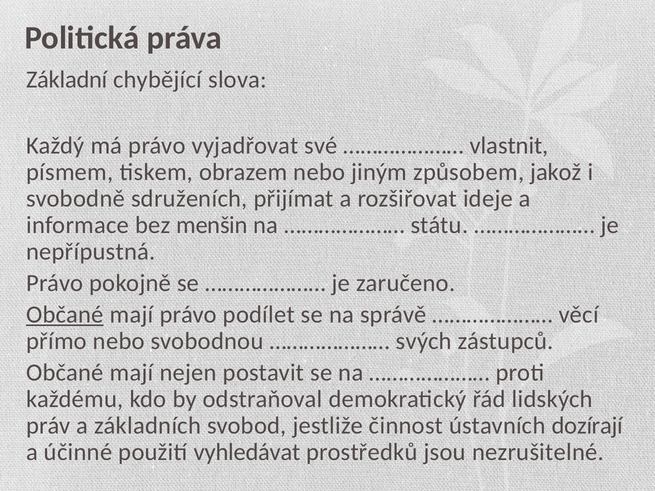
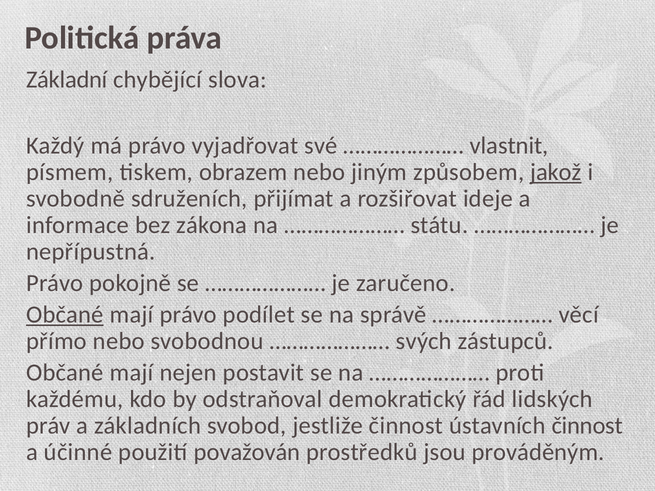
jakož underline: none -> present
menšin: menšin -> zákona
ústavních dozírají: dozírají -> činnost
vyhledávat: vyhledávat -> považován
nezrušitelné: nezrušitelné -> prováděným
